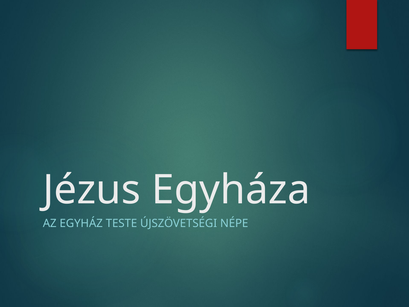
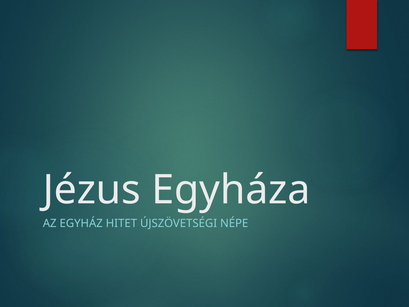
TESTE: TESTE -> HITET
